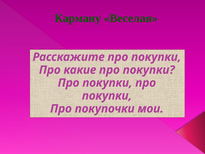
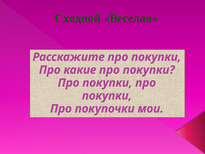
Карману: Карману -> Сходной
